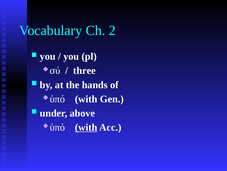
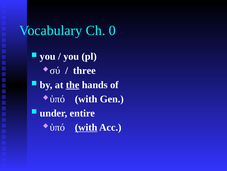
2: 2 -> 0
the underline: none -> present
above: above -> entire
